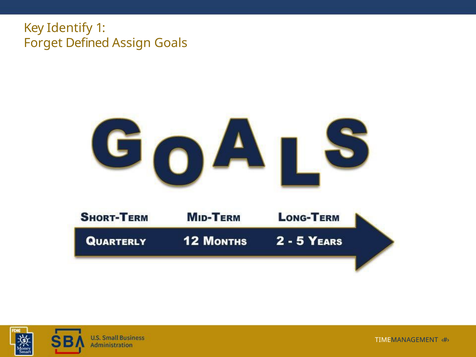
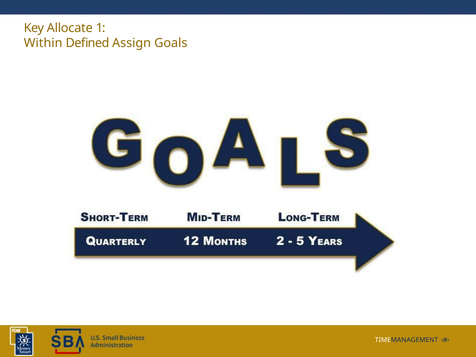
Identify: Identify -> Allocate
Forget: Forget -> Within
